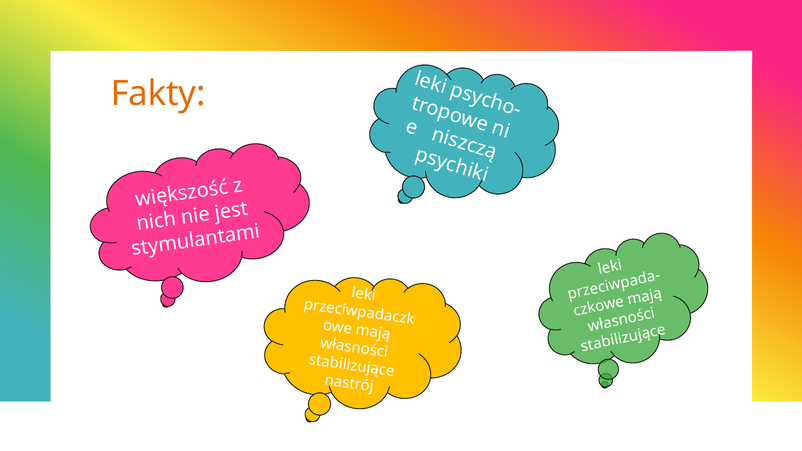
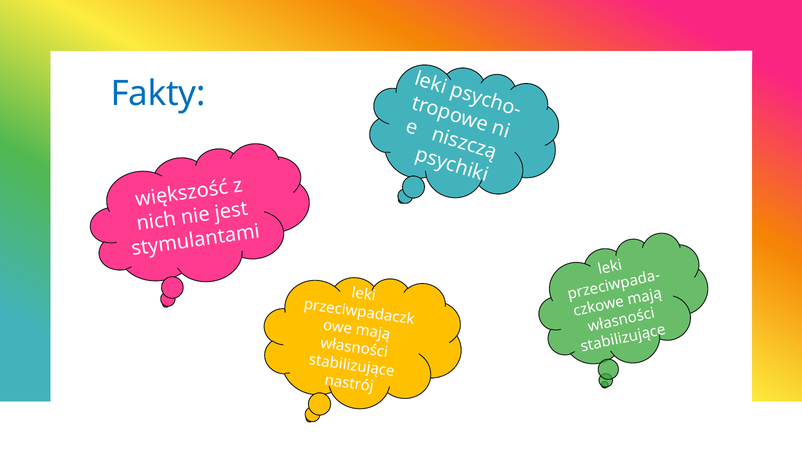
Fakty colour: orange -> blue
